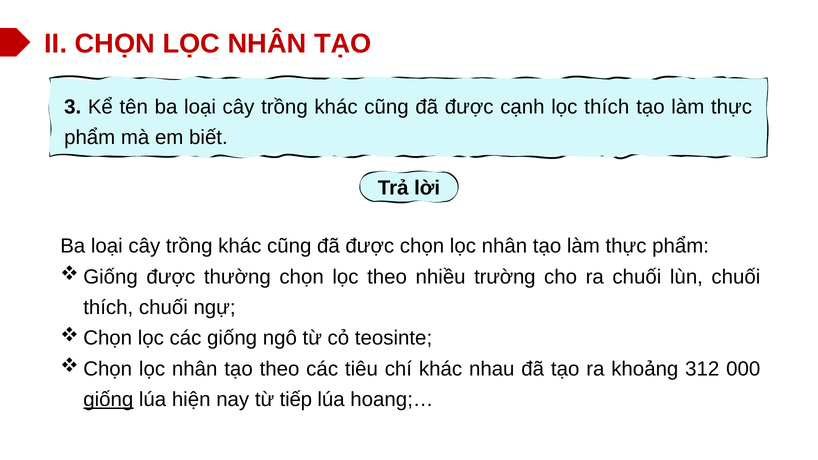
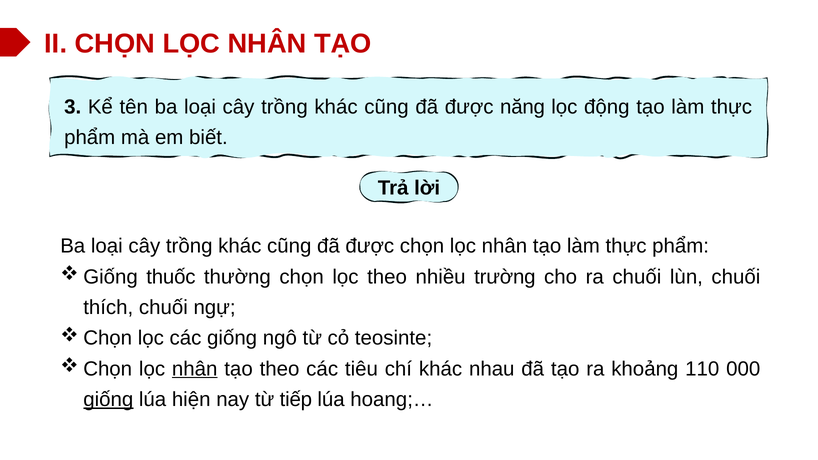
cạnh: cạnh -> năng
lọc thích: thích -> động
được at (171, 277): được -> thuốc
nhân at (195, 369) underline: none -> present
312: 312 -> 110
